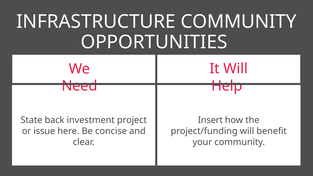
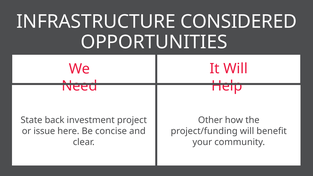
INFRASTRUCTURE COMMUNITY: COMMUNITY -> CONSIDERED
Insert: Insert -> Other
